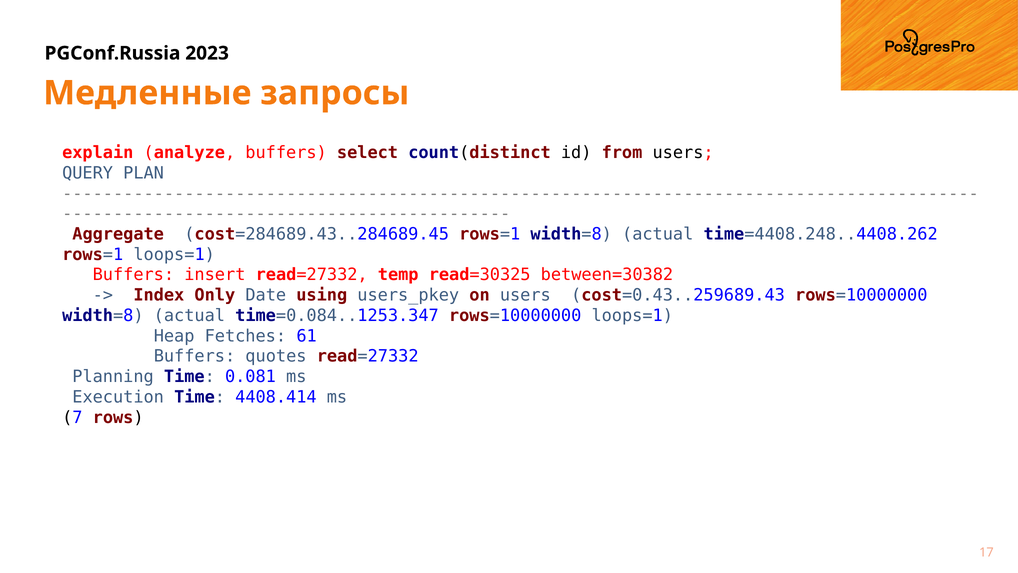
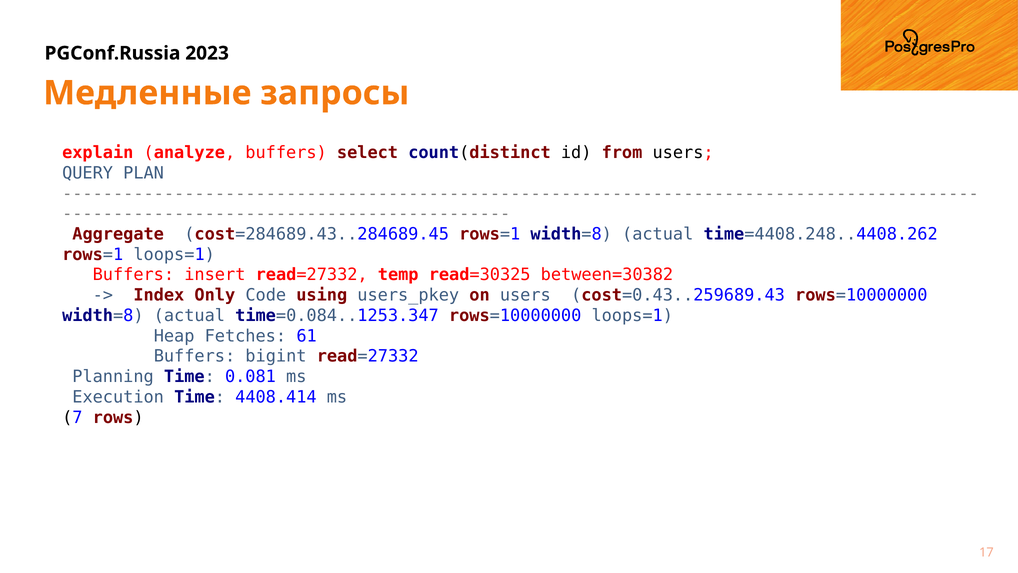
Date: Date -> Code
quotes: quotes -> bigint
